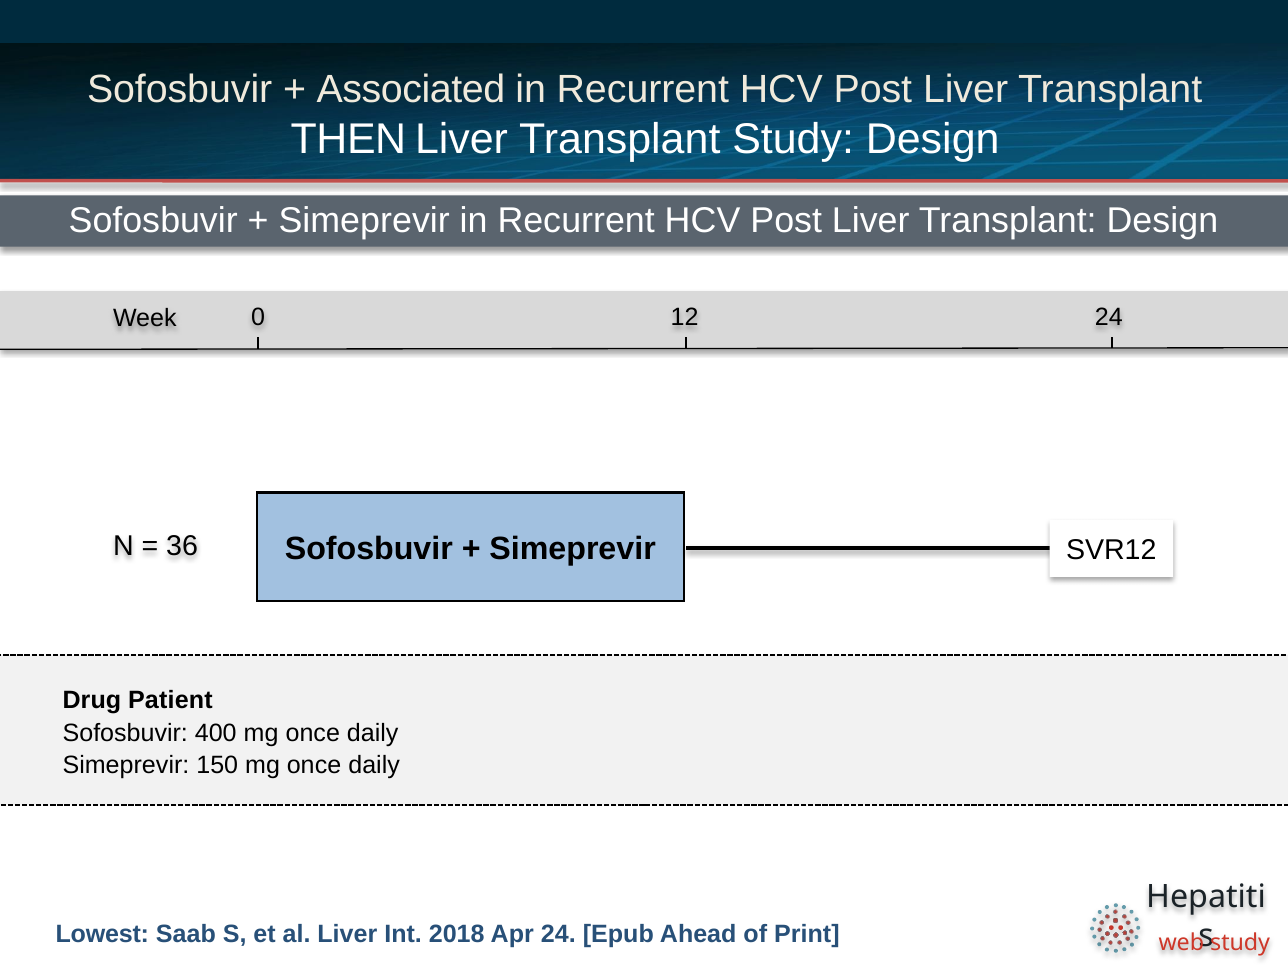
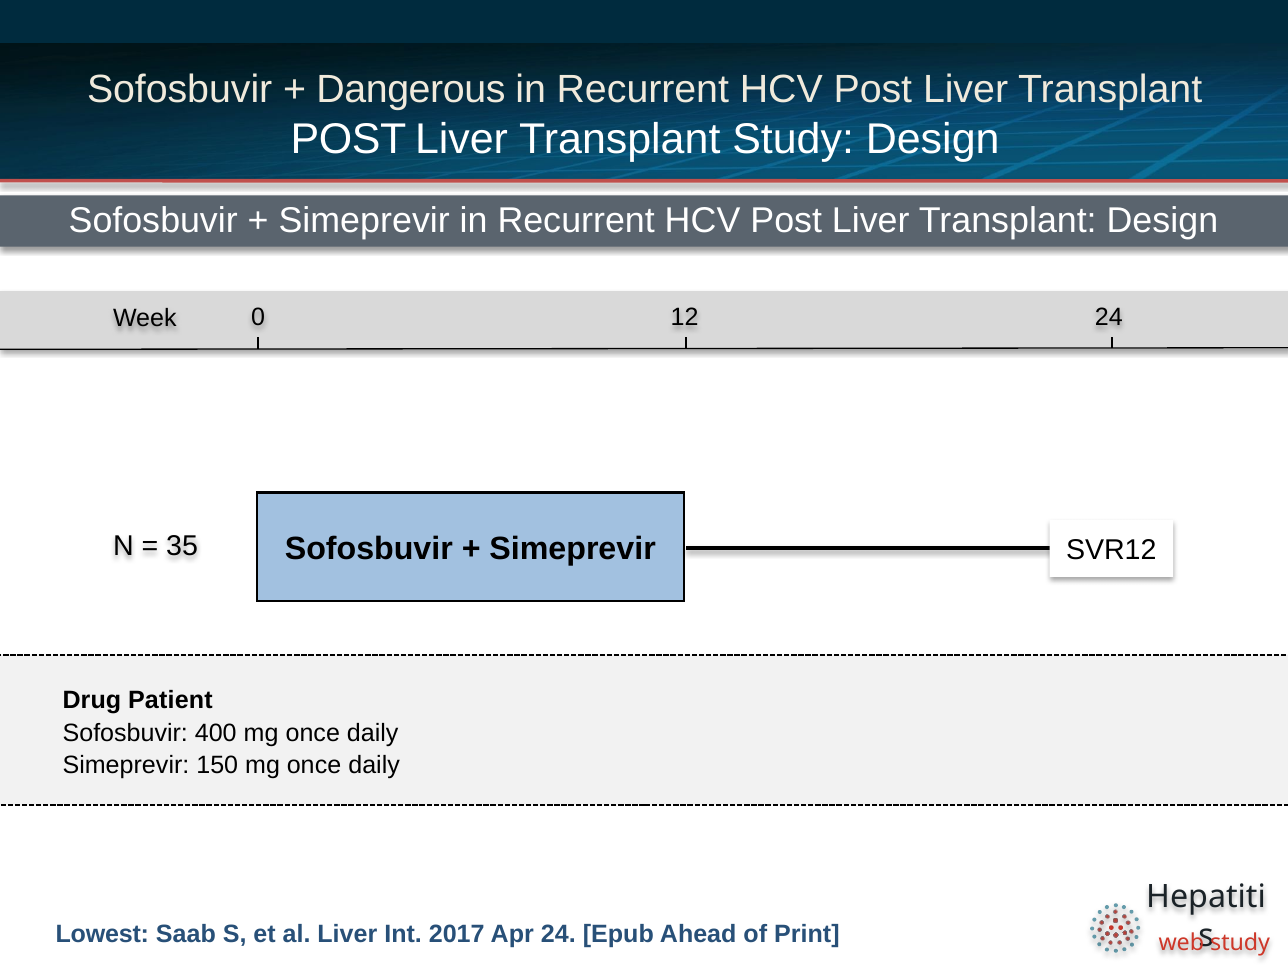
Associated: Associated -> Dangerous
THEN at (348, 139): THEN -> POST
36: 36 -> 35
2018: 2018 -> 2017
